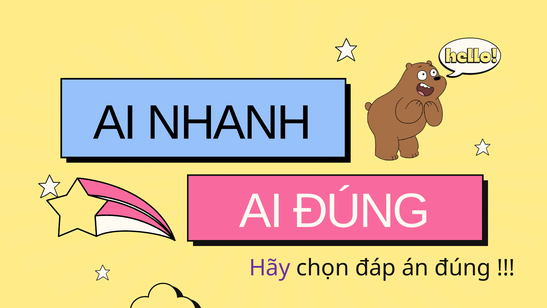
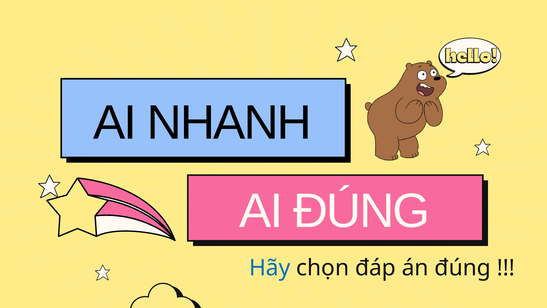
Hãy colour: purple -> blue
